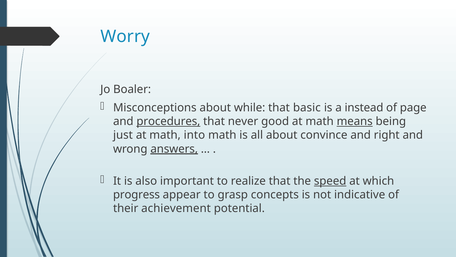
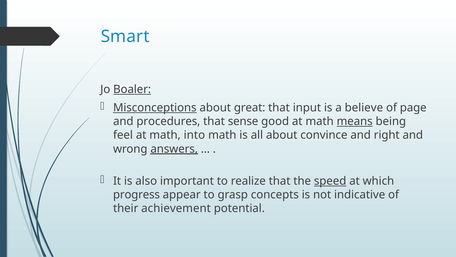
Worry: Worry -> Smart
Boaler underline: none -> present
Misconceptions underline: none -> present
while: while -> great
basic: basic -> input
instead: instead -> believe
procedures underline: present -> none
never: never -> sense
just: just -> feel
